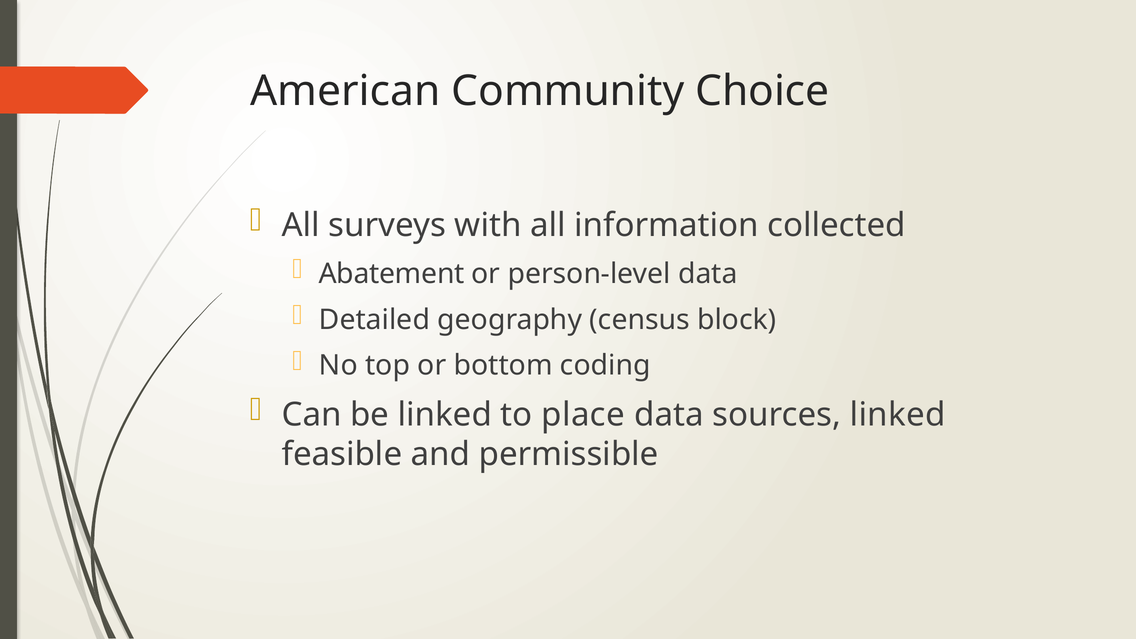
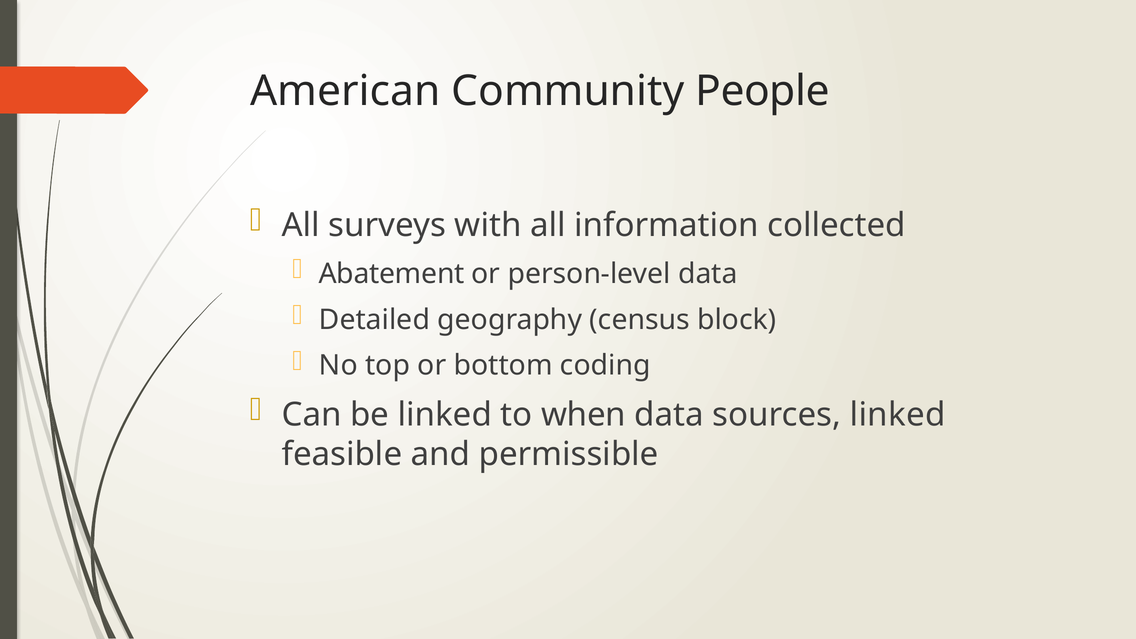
Choice: Choice -> People
place: place -> when
